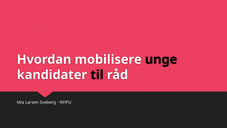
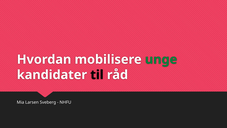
unge colour: black -> green
